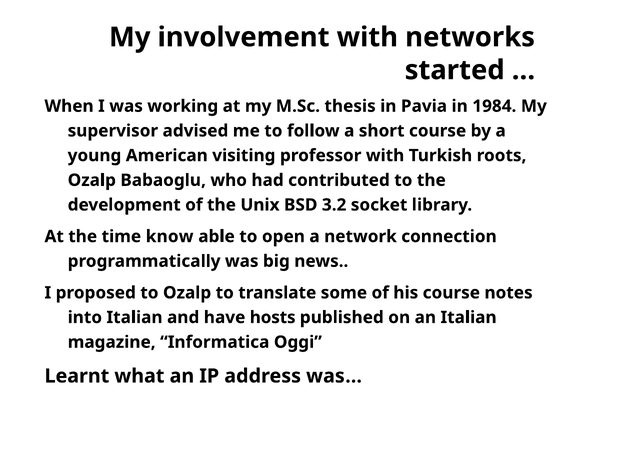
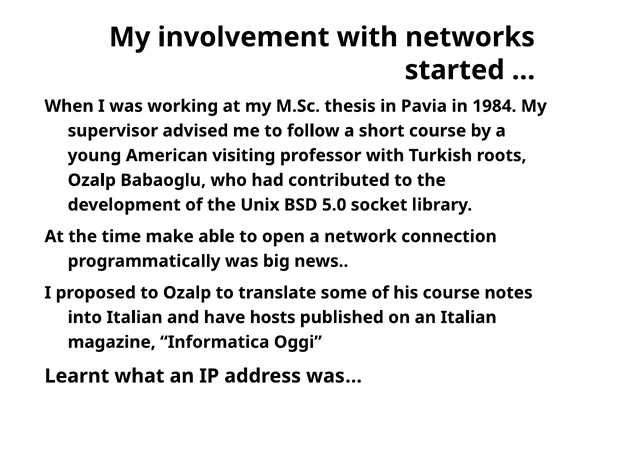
3.2: 3.2 -> 5.0
know: know -> make
